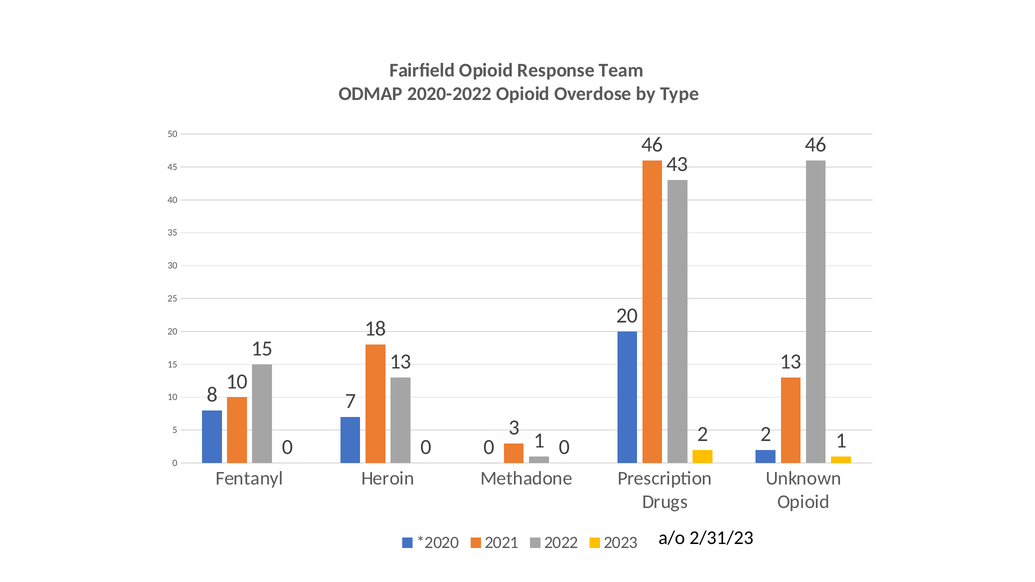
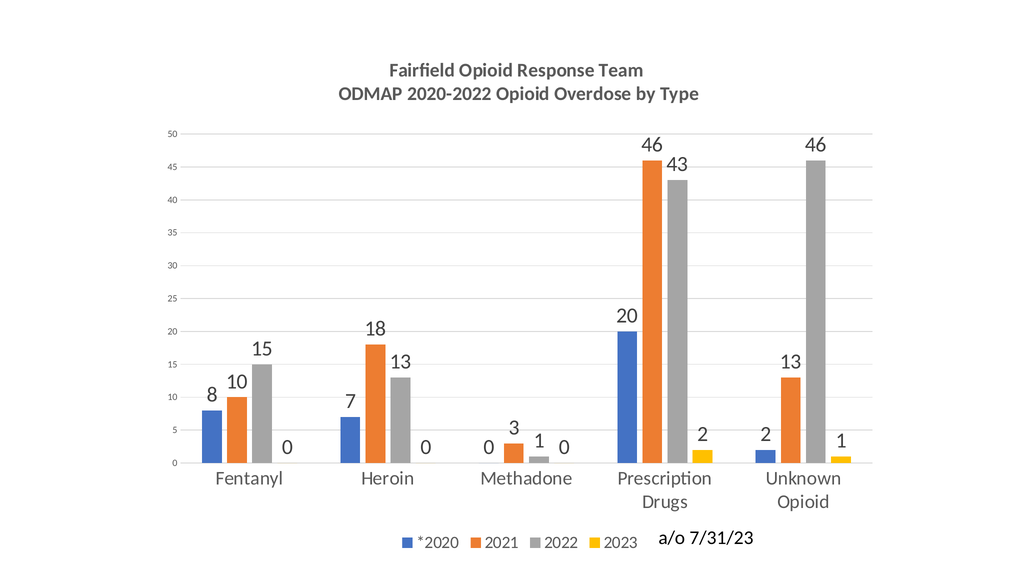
2/31/23: 2/31/23 -> 7/31/23
